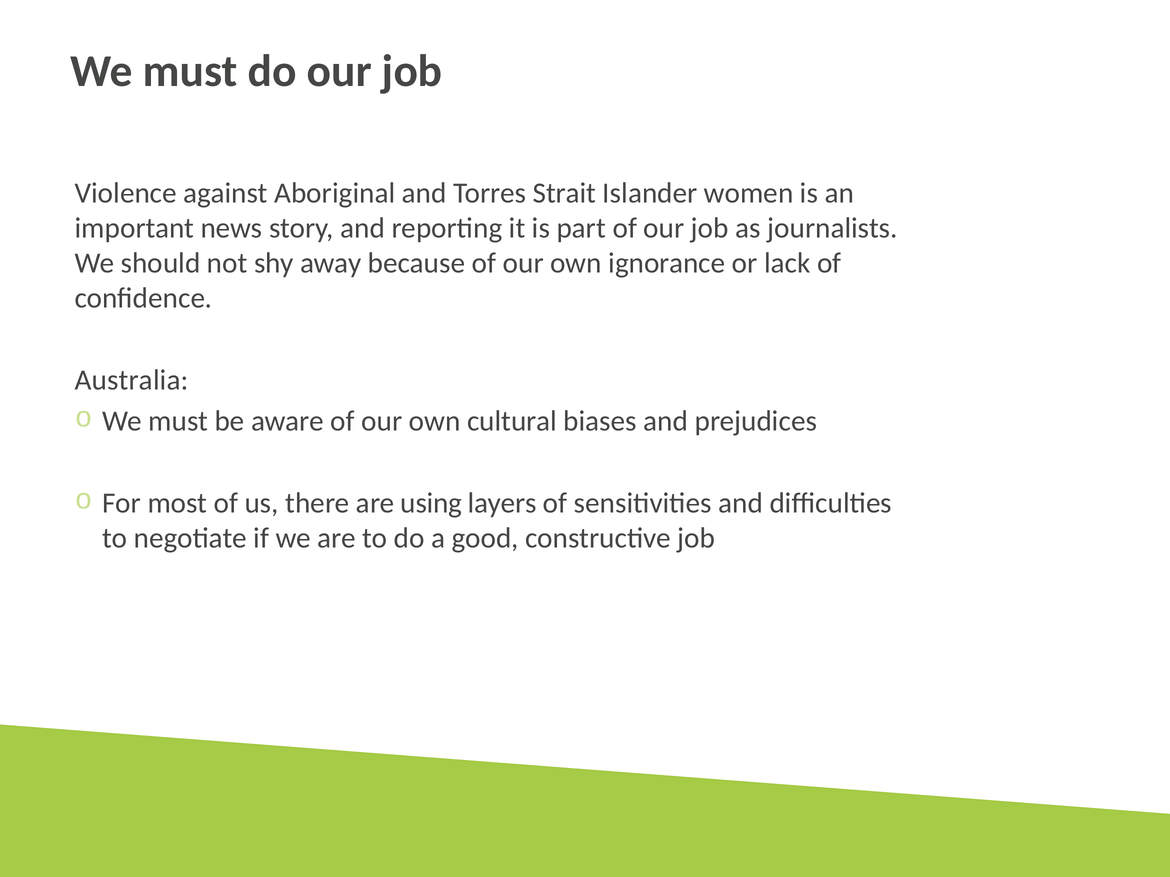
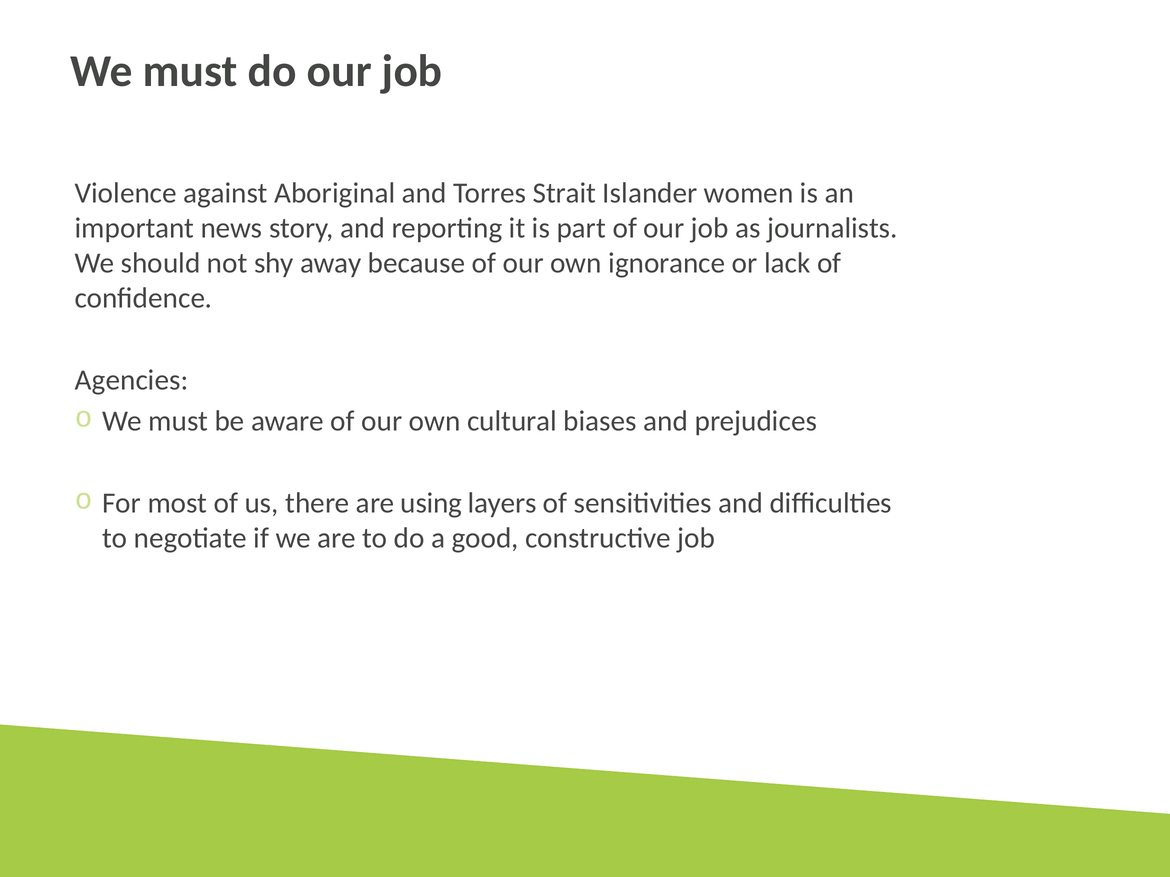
Australia: Australia -> Agencies
